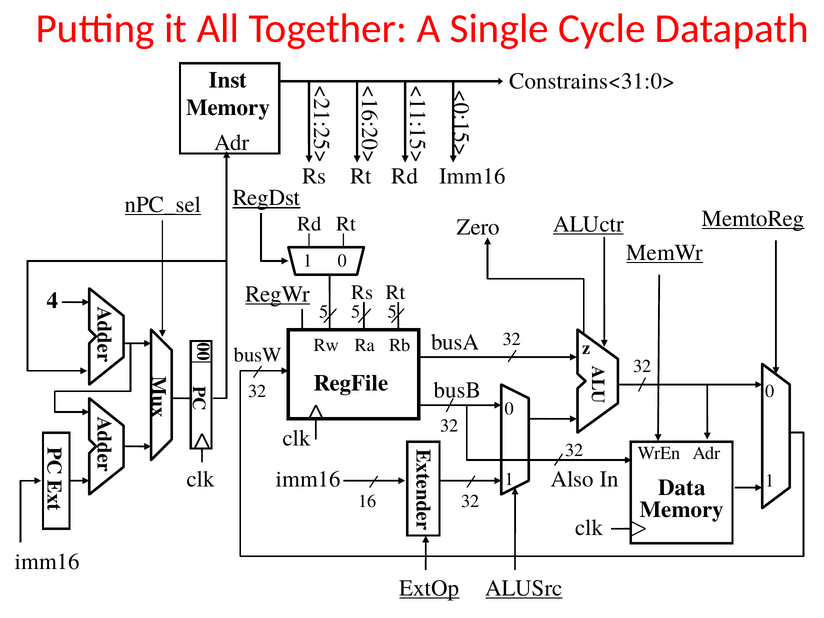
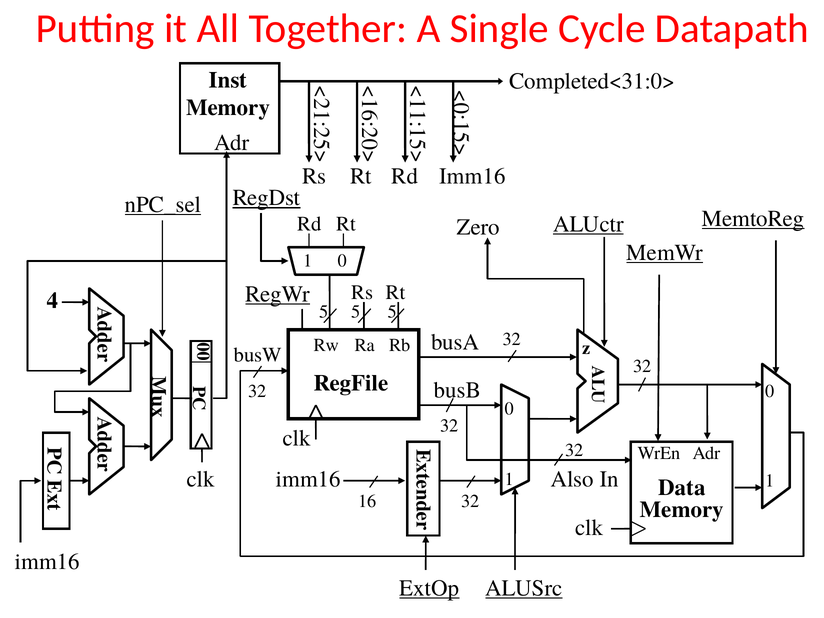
Constrains<31:0>: Constrains<31:0> -> Completed<31:0>
